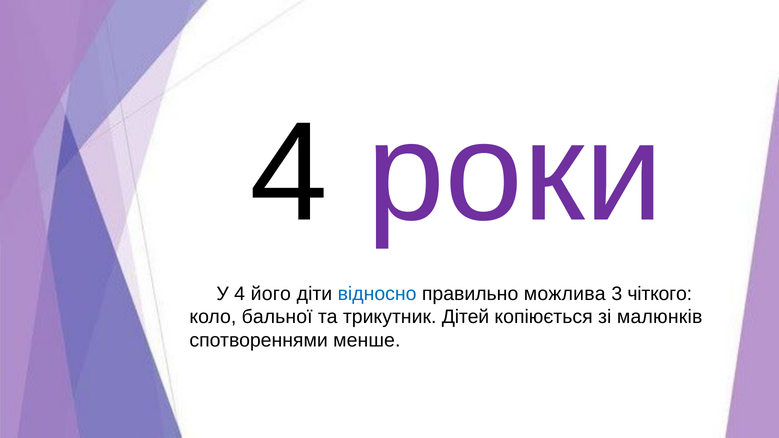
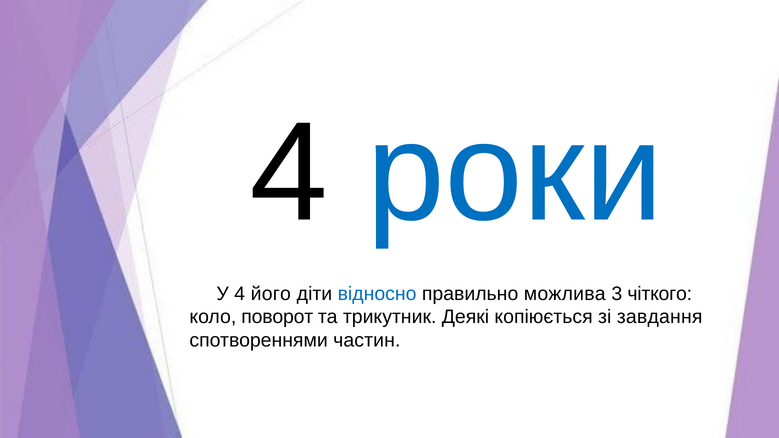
роки colour: purple -> blue
бальної: бальної -> поворот
Дітей: Дітей -> Деякі
малюнків: малюнків -> завдання
менше: менше -> частин
